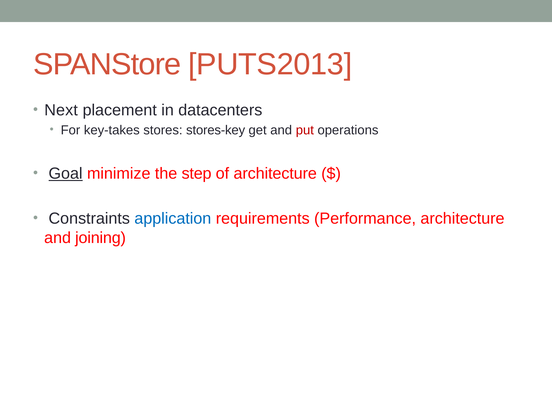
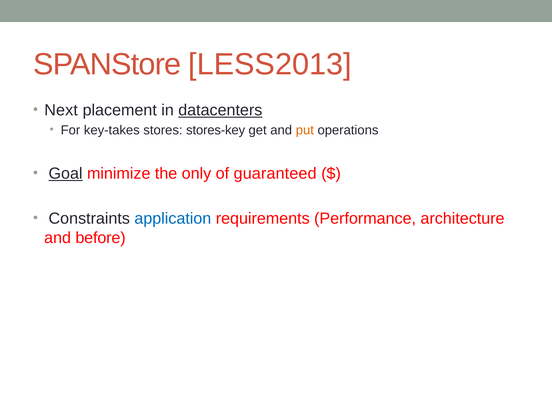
PUTS2013: PUTS2013 -> LESS2013
datacenters underline: none -> present
put colour: red -> orange
step: step -> only
of architecture: architecture -> guaranteed
joining: joining -> before
